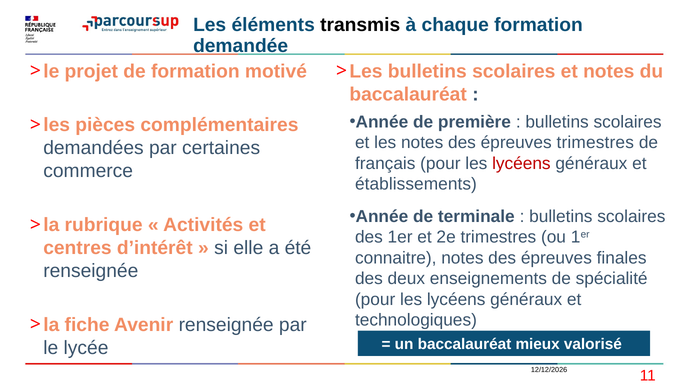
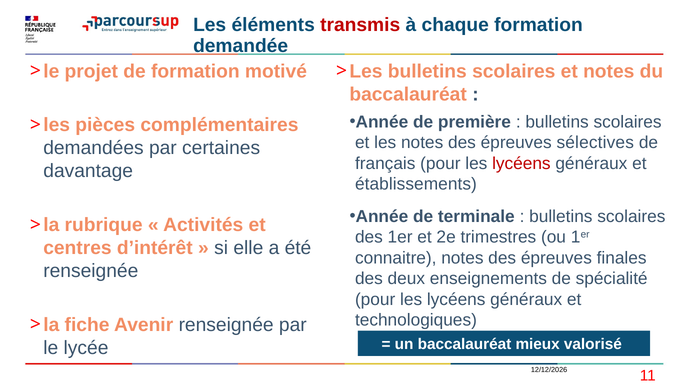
transmis colour: black -> red
épreuves trimestres: trimestres -> sélectives
commerce: commerce -> davantage
